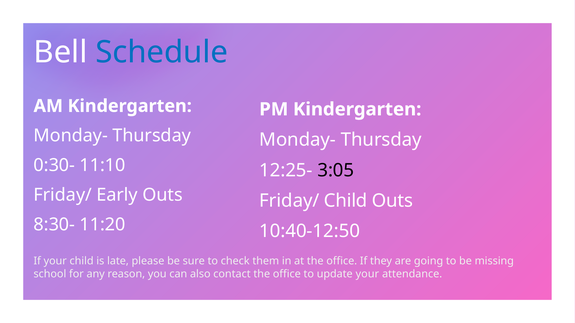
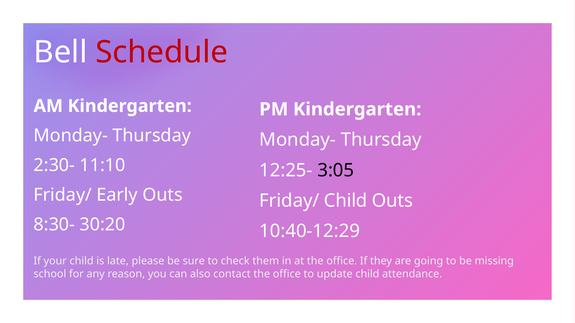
Schedule colour: blue -> red
0:30-: 0:30- -> 2:30-
11:20: 11:20 -> 30:20
10:40-12:50: 10:40-12:50 -> 10:40-12:29
update your: your -> child
